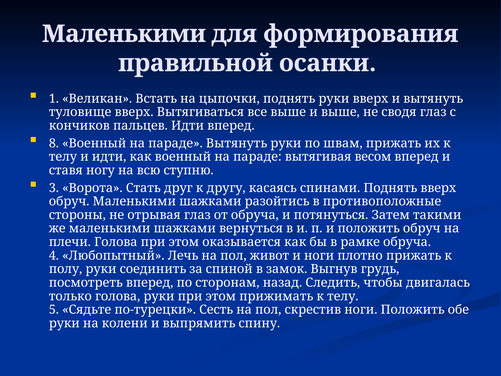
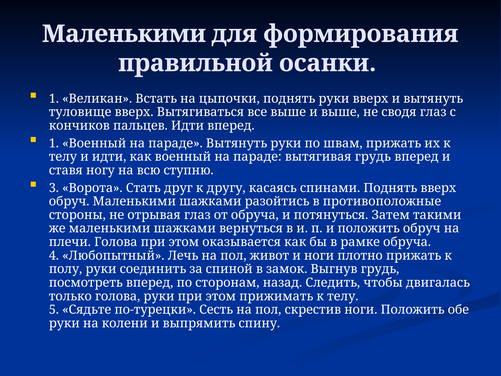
8 at (54, 143): 8 -> 1
вытягивая весом: весом -> грудь
